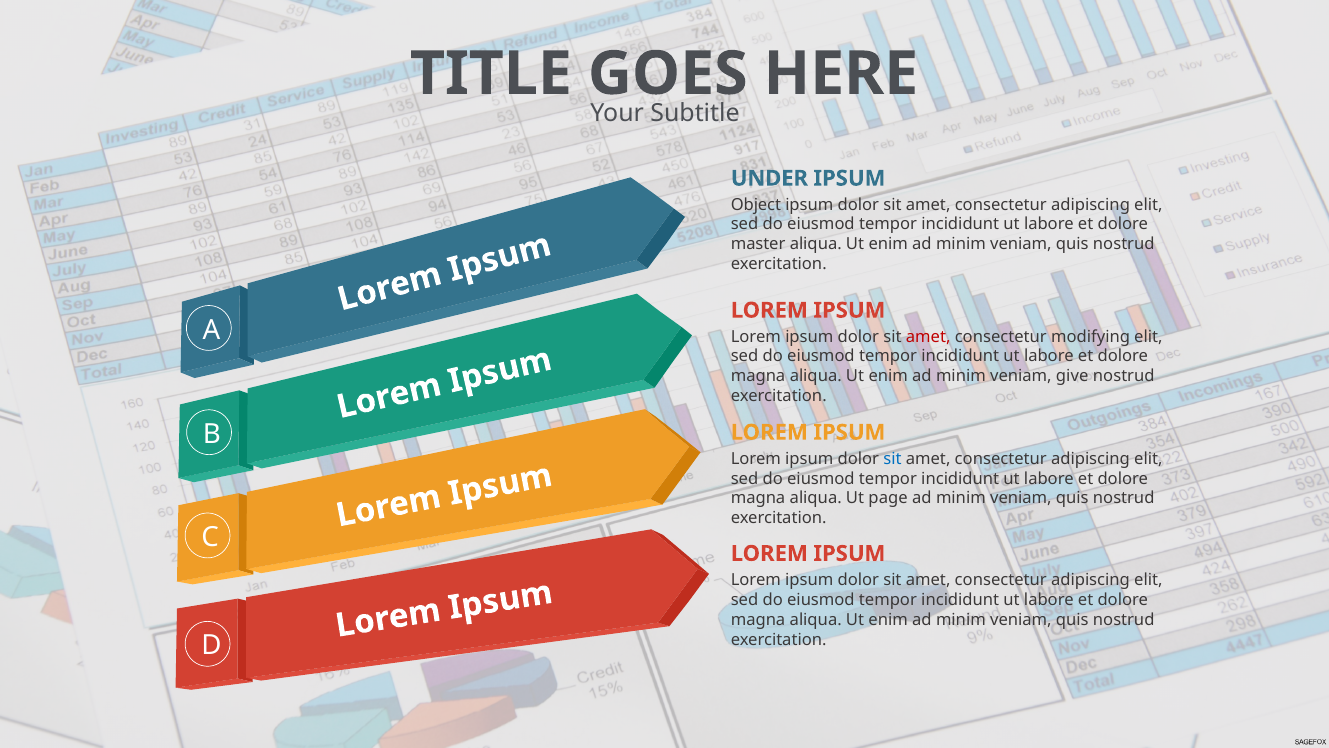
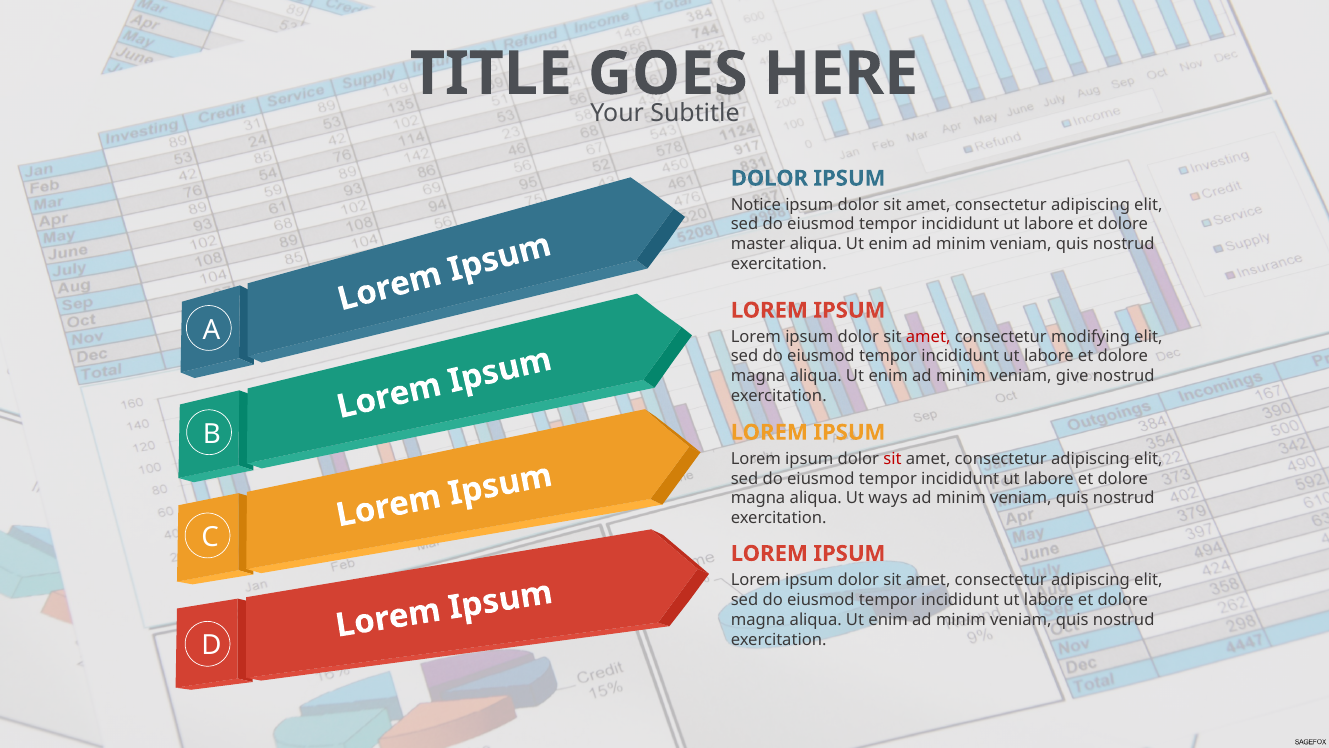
UNDER at (769, 178): UNDER -> DOLOR
Object: Object -> Notice
sit at (892, 458) colour: blue -> red
page: page -> ways
